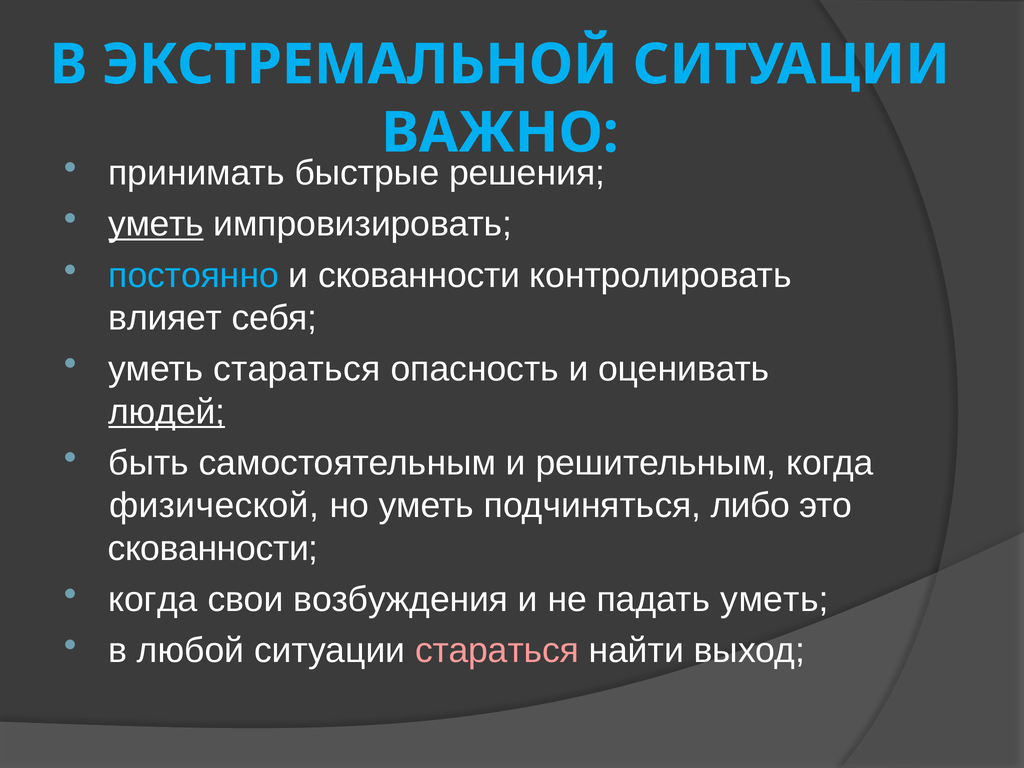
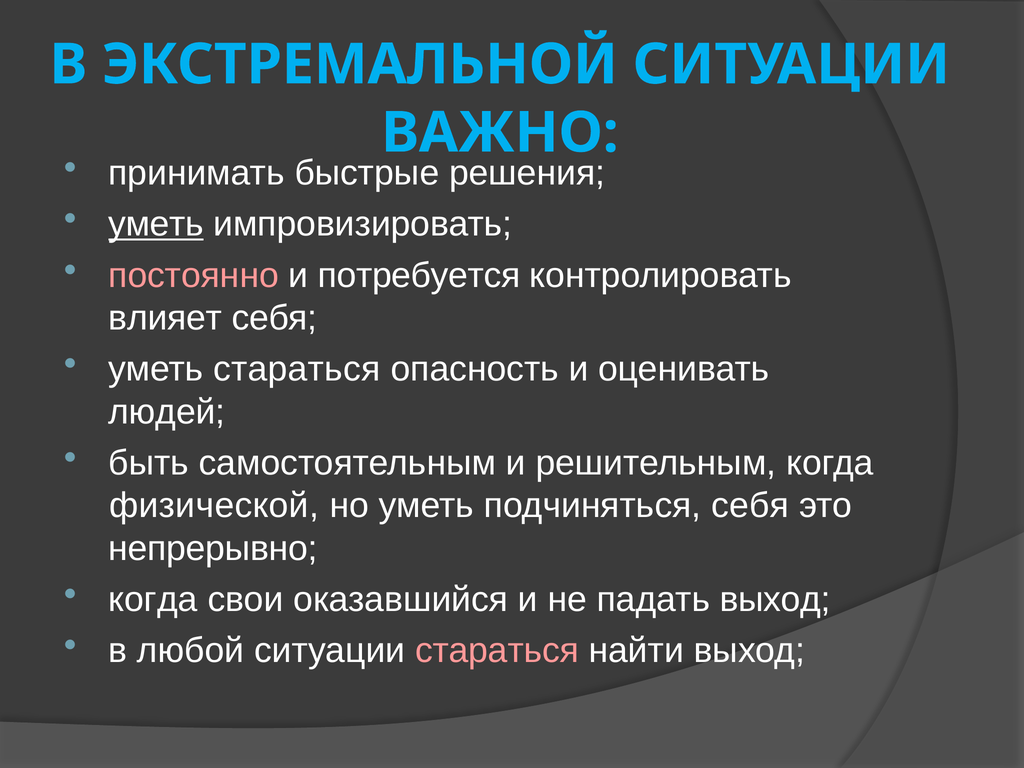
постоянно colour: light blue -> pink
и скованности: скованности -> потребуется
людей underline: present -> none
подчиняться либо: либо -> себя
скованности at (213, 548): скованности -> непрерывно
возбуждения: возбуждения -> оказавшийся
падать уметь: уметь -> выход
